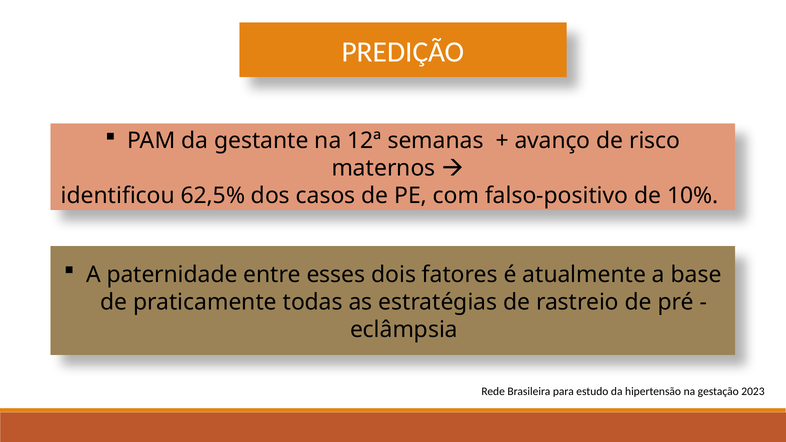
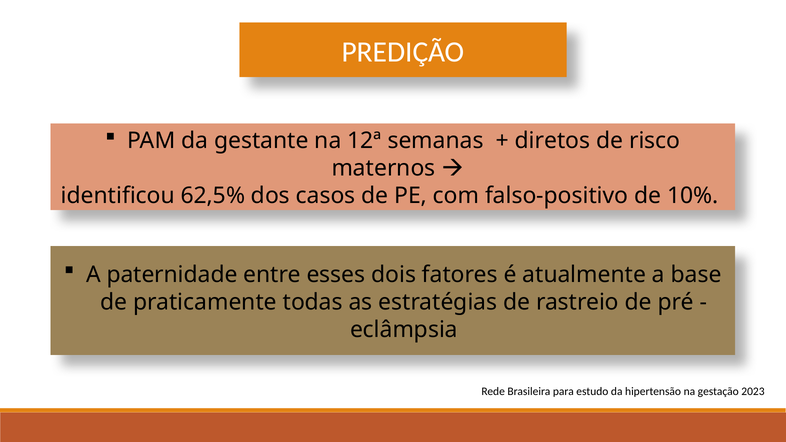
avanço: avanço -> diretos
